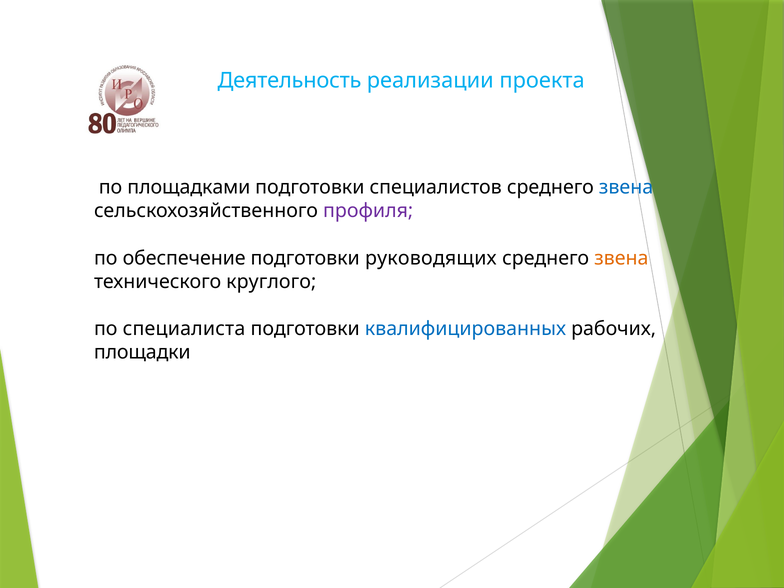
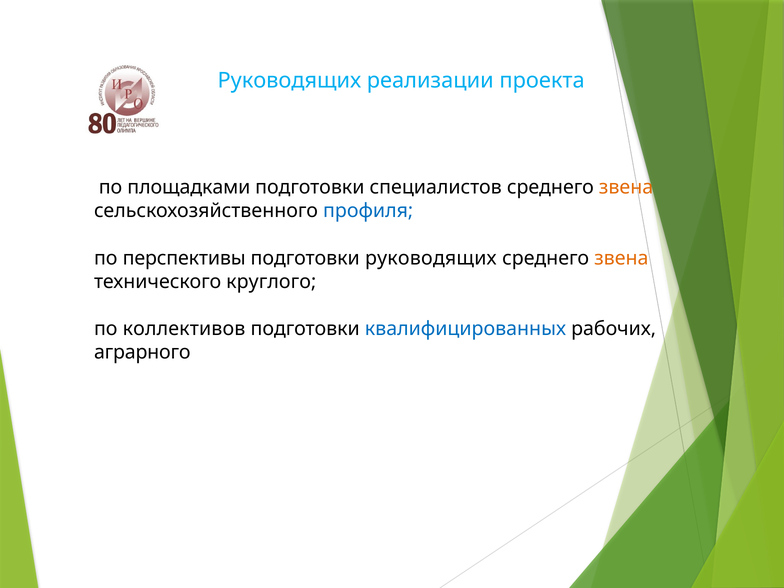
Деятельность at (289, 80): Деятельность -> Руководящих
звена at (626, 187) colour: blue -> orange
профиля colour: purple -> blue
обеспечение: обеспечение -> перспективы
специалиста: специалиста -> коллективов
площадки: площадки -> аграрного
